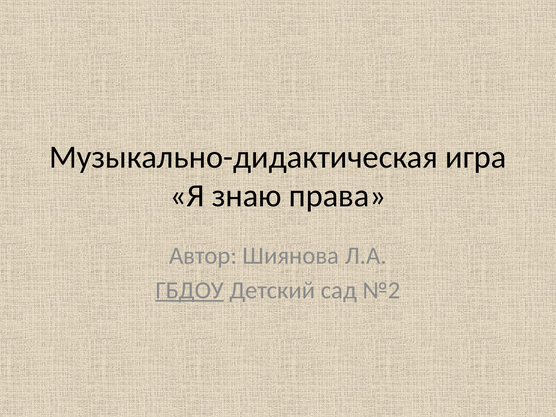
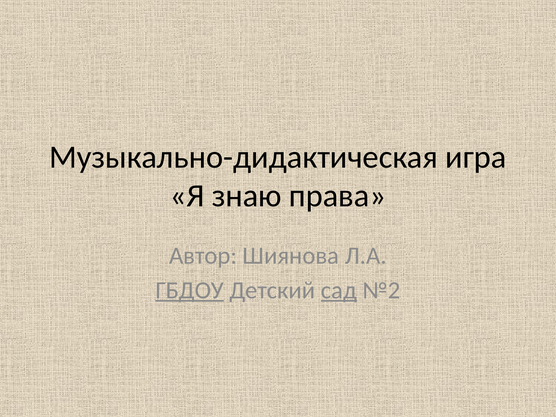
сад underline: none -> present
